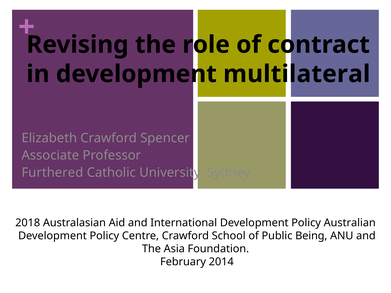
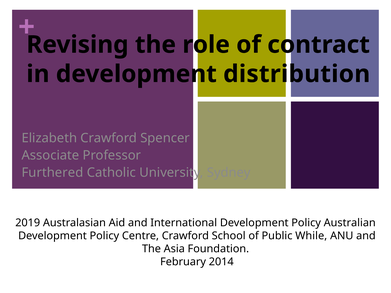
multilateral: multilateral -> distribution
2018: 2018 -> 2019
Being: Being -> While
